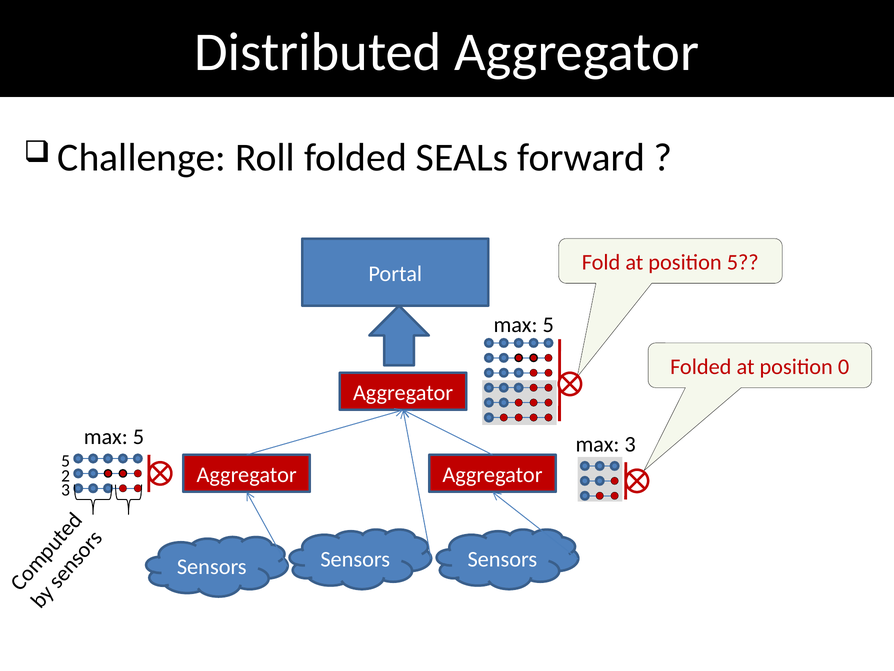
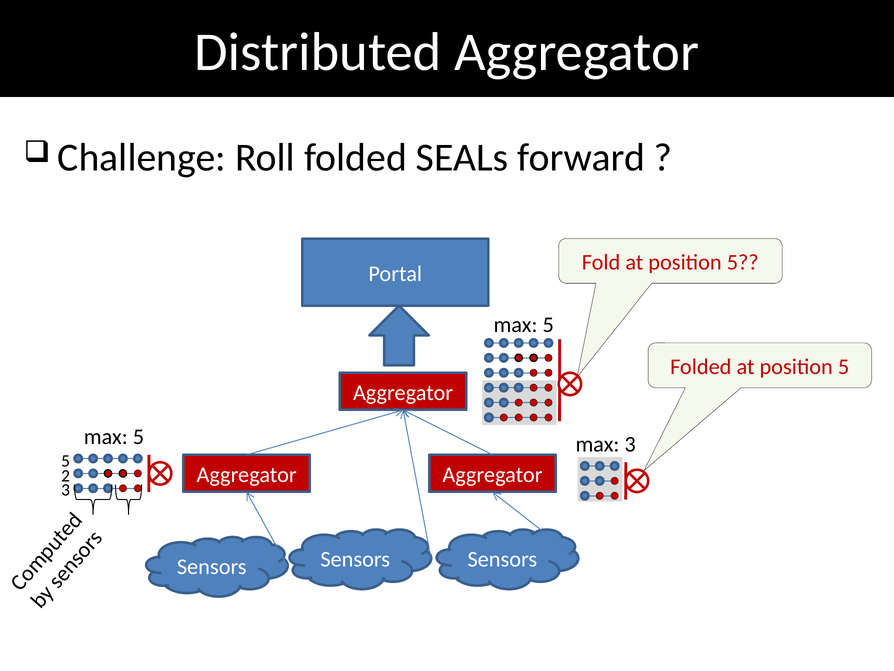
0 at (844, 367): 0 -> 5
